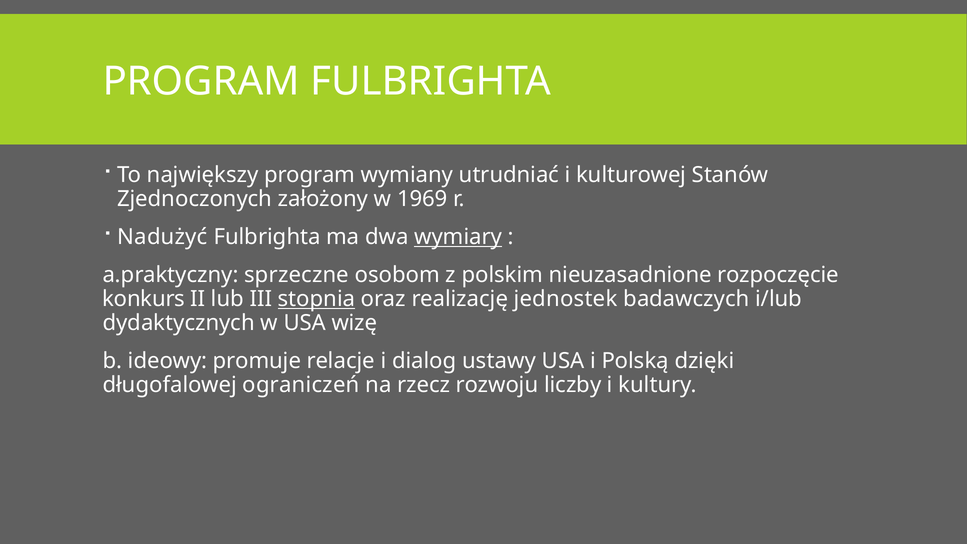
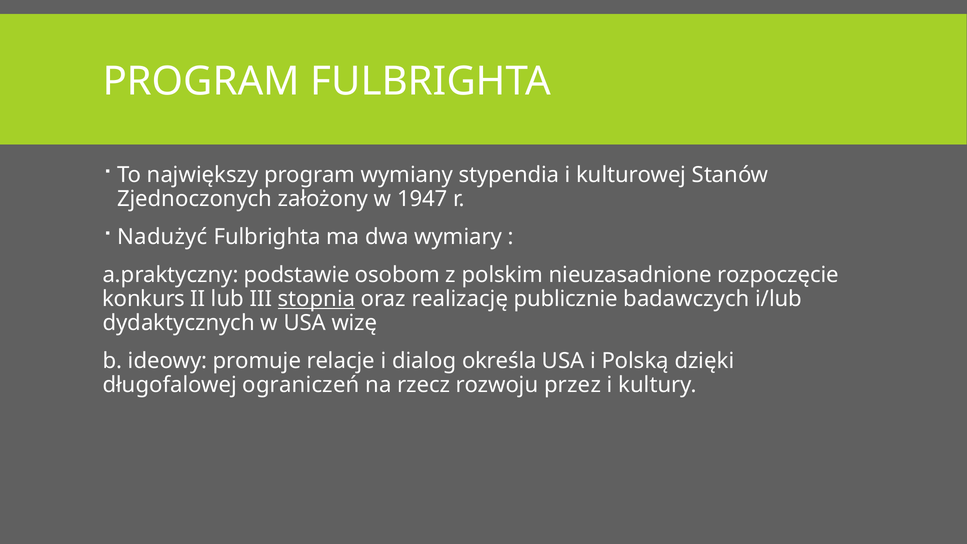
utrudniać: utrudniać -> stypendia
1969: 1969 -> 1947
wymiary underline: present -> none
sprzeczne: sprzeczne -> podstawie
jednostek: jednostek -> publicznie
ustawy: ustawy -> określa
liczby: liczby -> przez
